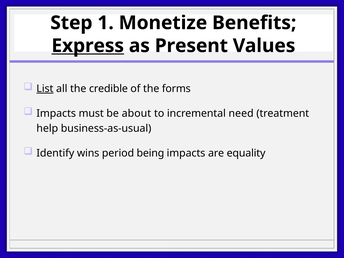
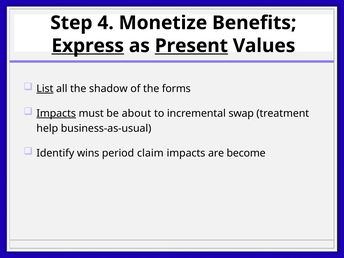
1: 1 -> 4
Present underline: none -> present
credible: credible -> shadow
Impacts at (56, 113) underline: none -> present
need: need -> swap
being: being -> claim
equality: equality -> become
